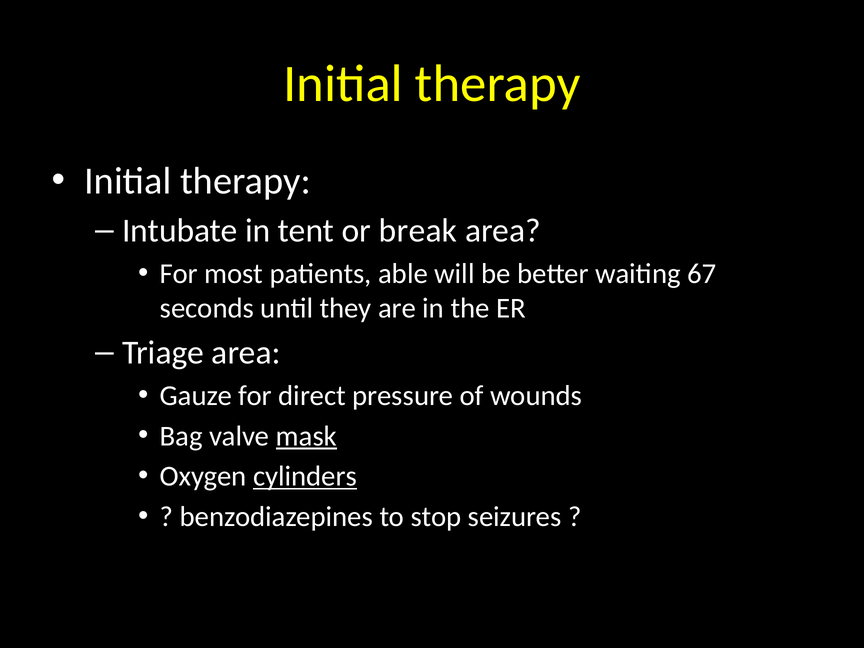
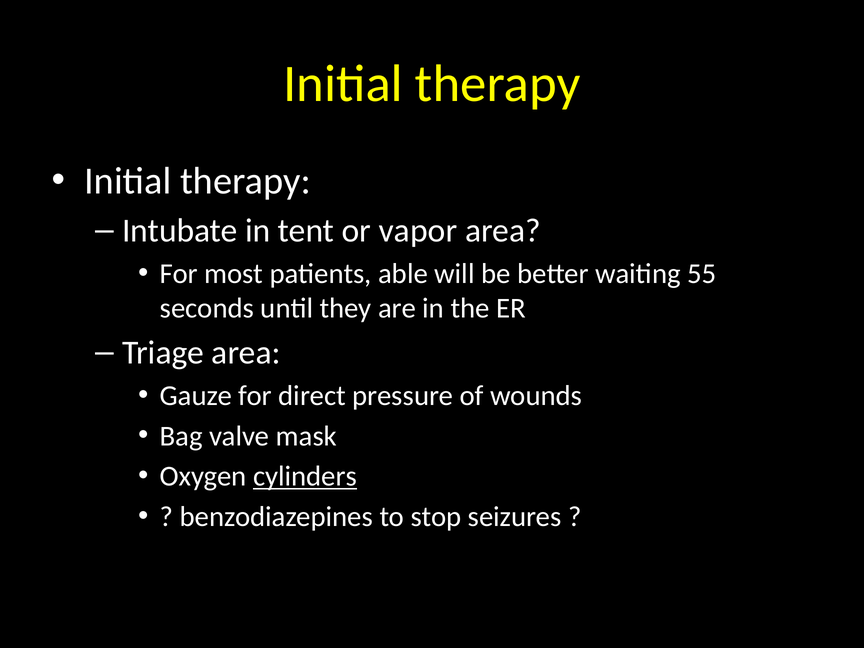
break: break -> vapor
67: 67 -> 55
mask underline: present -> none
